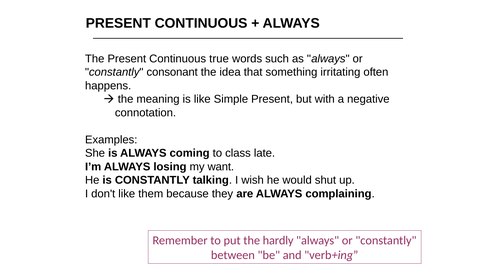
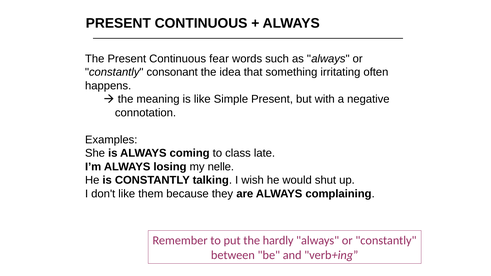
true: true -> fear
want: want -> nelle
